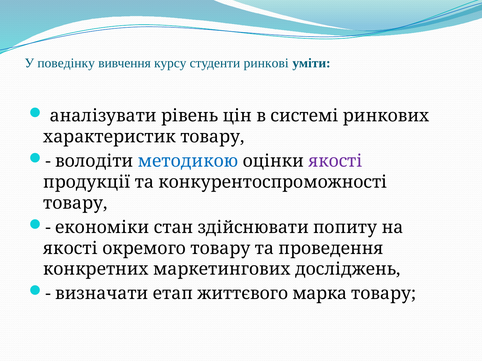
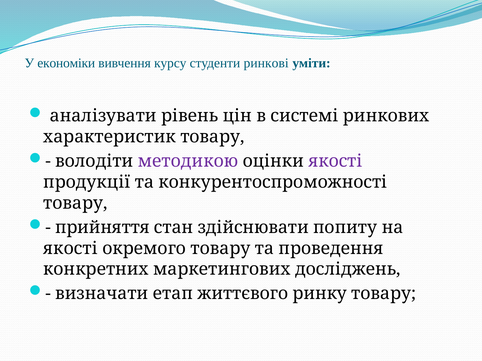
поведінку: поведінку -> економіки
методикою colour: blue -> purple
економіки: економіки -> прийняття
марка: марка -> ринку
